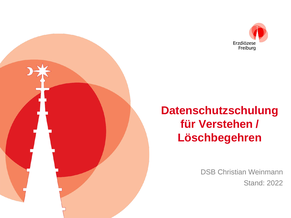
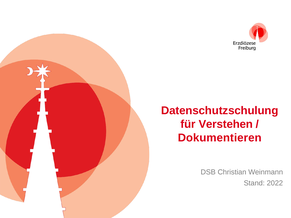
Löschbegehren: Löschbegehren -> Dokumentieren
